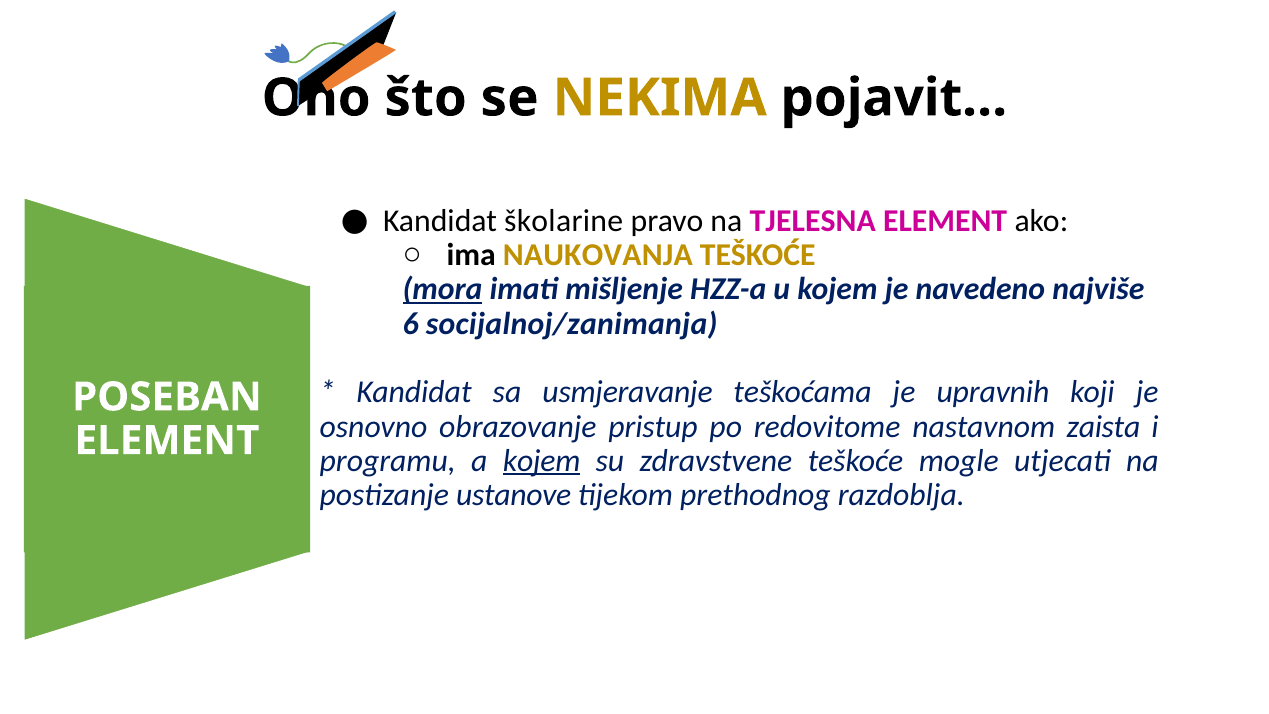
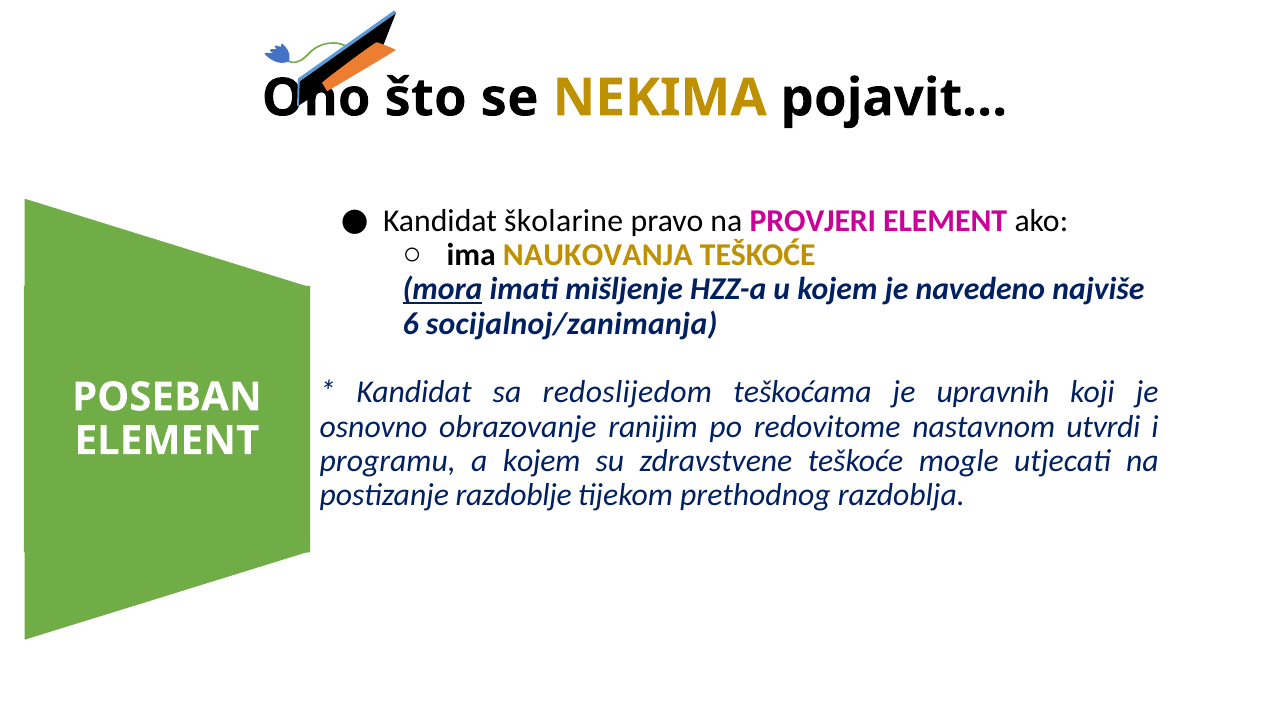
TJELESNA: TJELESNA -> PROVJERI
usmjeravanje: usmjeravanje -> redoslijedom
pristup: pristup -> ranijim
zaista: zaista -> utvrdi
kojem at (542, 461) underline: present -> none
ustanove: ustanove -> razdoblje
